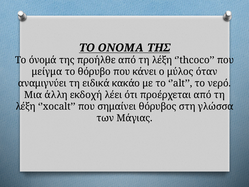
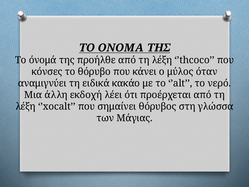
μείγμα: μείγμα -> κόνσες
